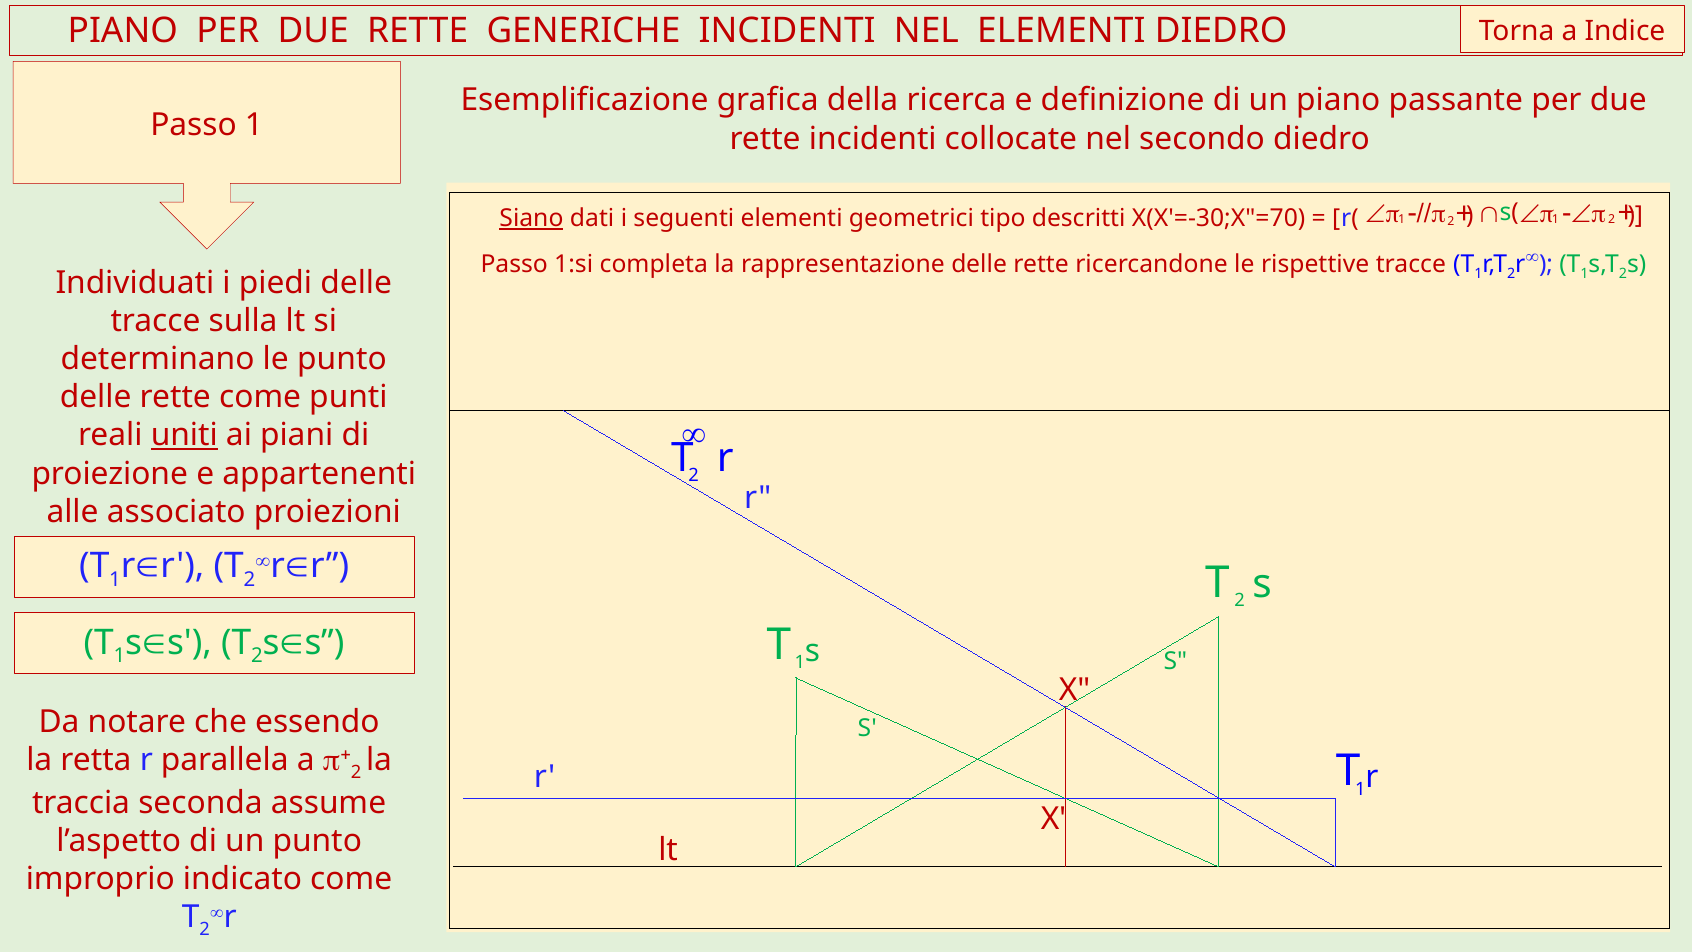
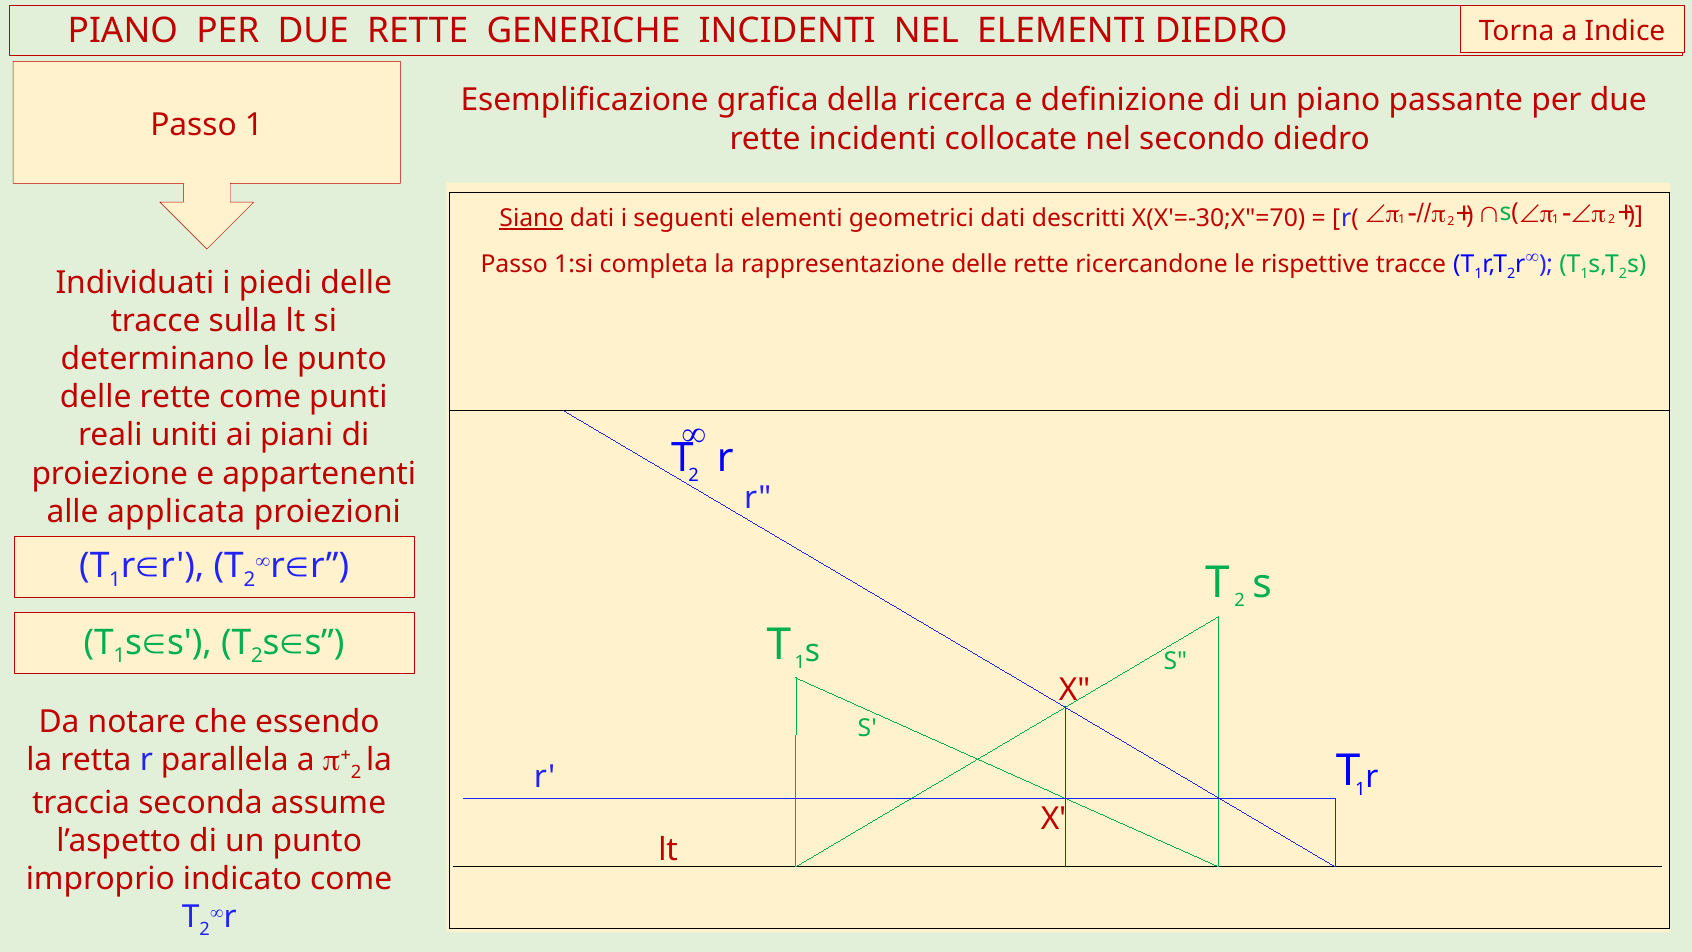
geometrici tipo: tipo -> dati
uniti underline: present -> none
associato: associato -> applicata
